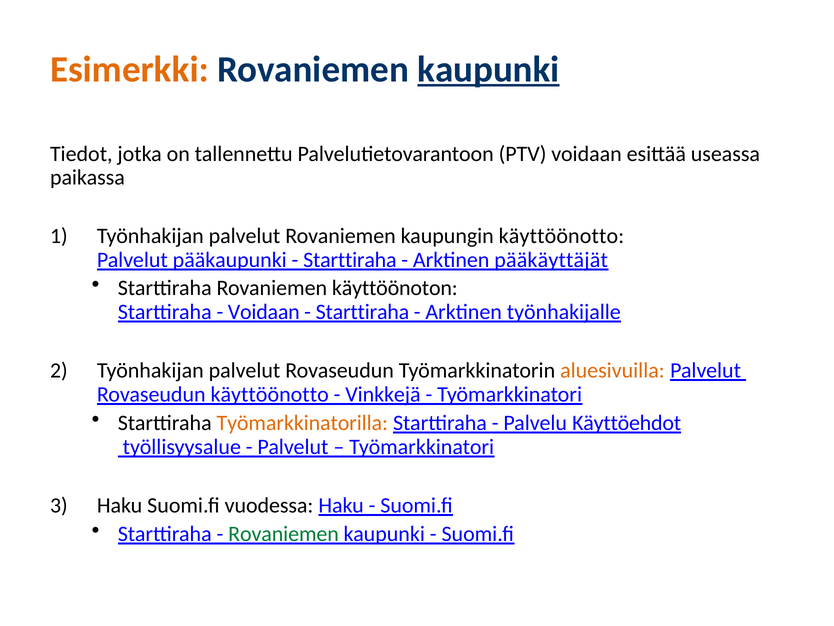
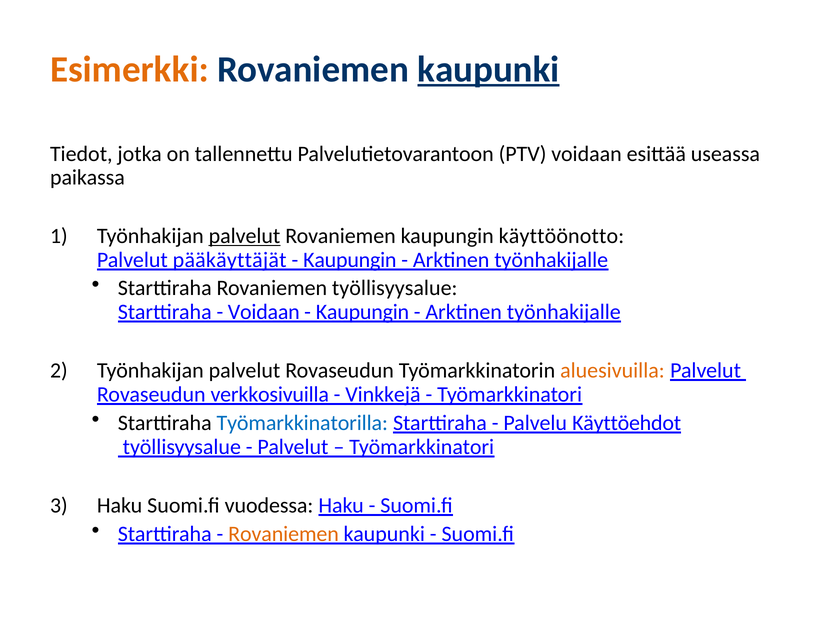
palvelut at (244, 236) underline: none -> present
pääkaupunki: pääkaupunki -> pääkäyttäjät
Starttiraha at (350, 260): Starttiraha -> Kaupungin
pääkäyttäjät at (551, 260): pääkäyttäjät -> työnhakijalle
Rovaniemen käyttöönoton: käyttöönoton -> työllisyysalue
Starttiraha at (362, 312): Starttiraha -> Kaupungin
Rovaseudun käyttöönotto: käyttöönotto -> verkkosivuilla
Työmarkkinatorilla colour: orange -> blue
Rovaniemen at (284, 533) colour: green -> orange
